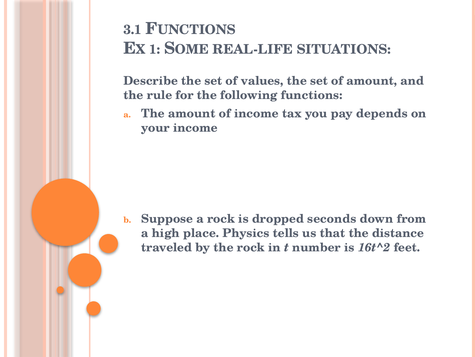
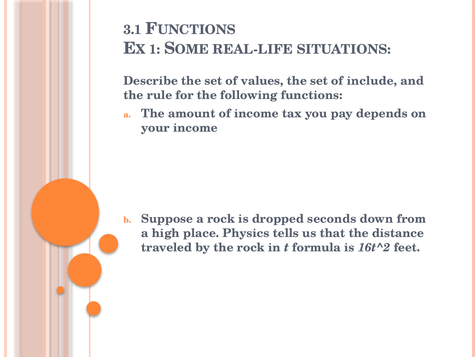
of amount: amount -> include
number: number -> formula
